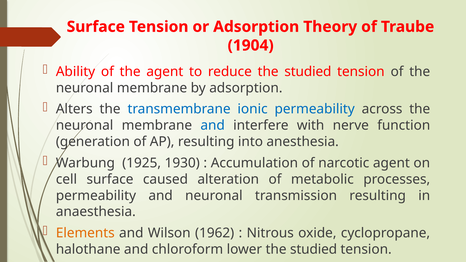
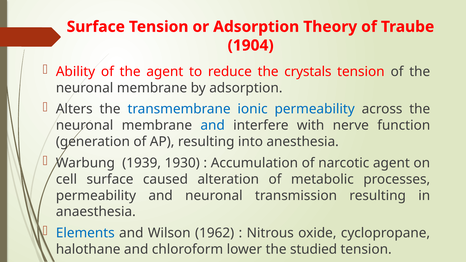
reduce the studied: studied -> crystals
1925: 1925 -> 1939
Elements colour: orange -> blue
